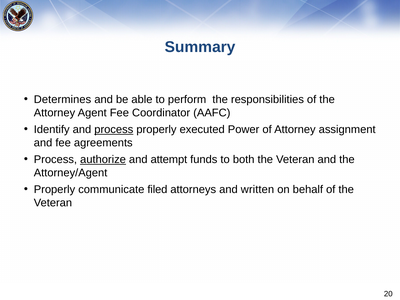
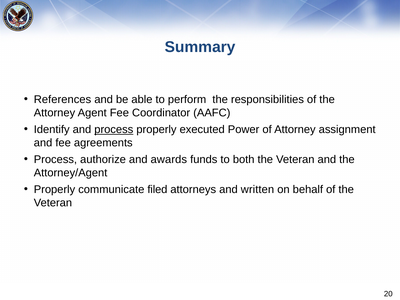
Determines: Determines -> References
authorize underline: present -> none
attempt: attempt -> awards
